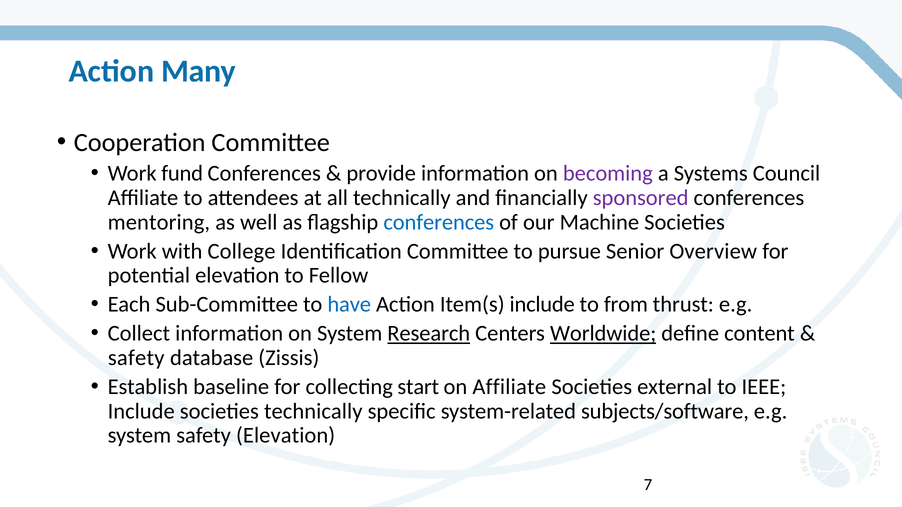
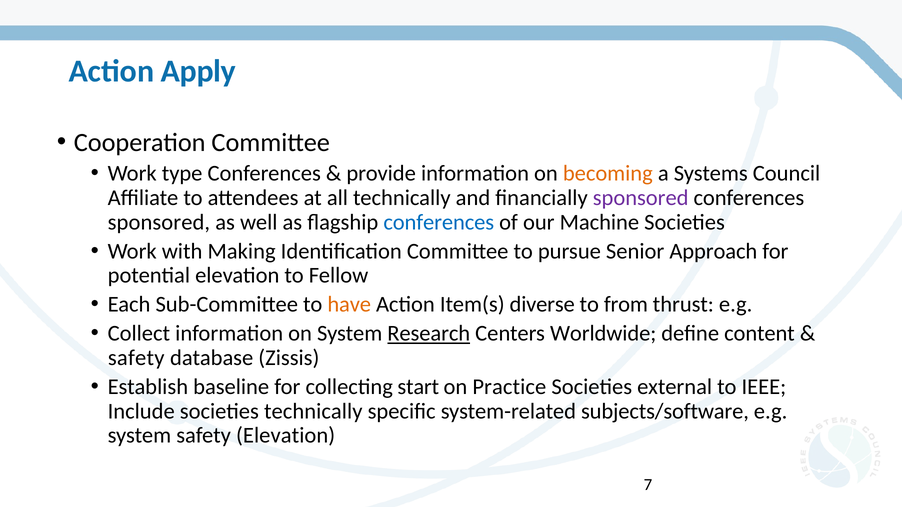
Many: Many -> Apply
fund: fund -> type
becoming colour: purple -> orange
mentoring at (159, 222): mentoring -> sponsored
College: College -> Making
Overview: Overview -> Approach
have colour: blue -> orange
Item(s include: include -> diverse
Worldwide underline: present -> none
on Affiliate: Affiliate -> Practice
